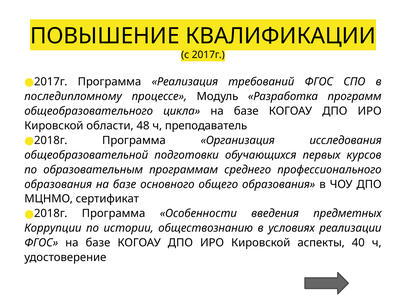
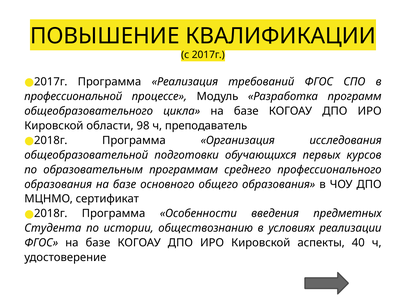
последипломному: последипломному -> профессиональной
48: 48 -> 98
Коррупции: Коррупции -> Студента
